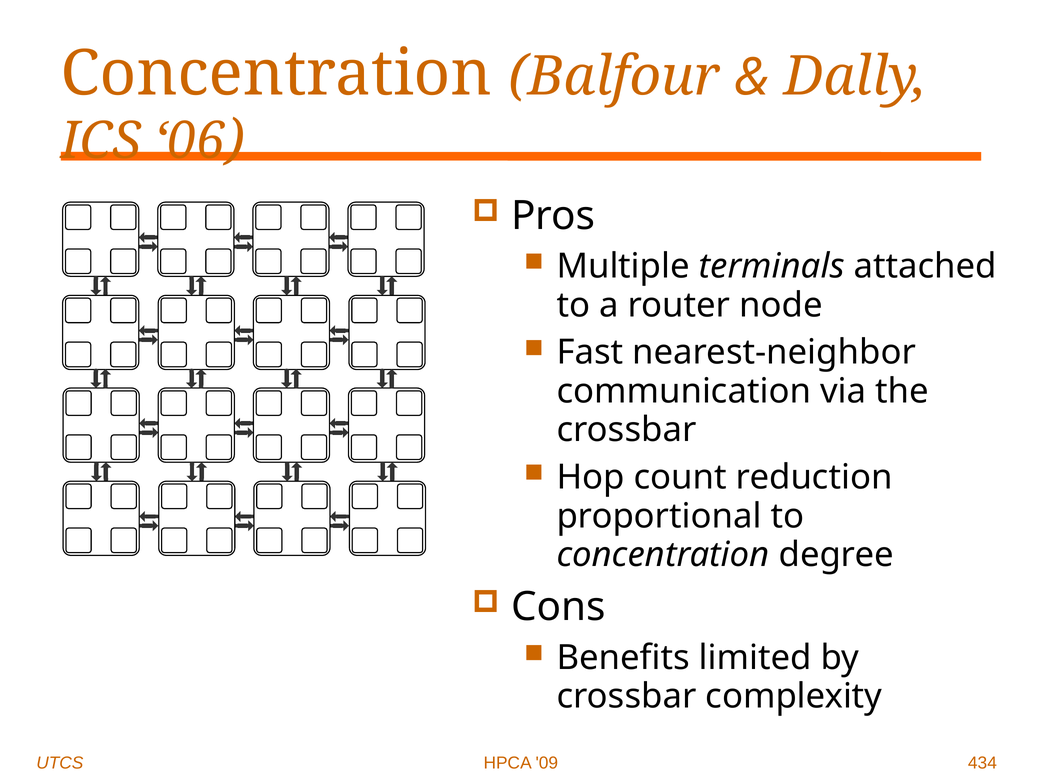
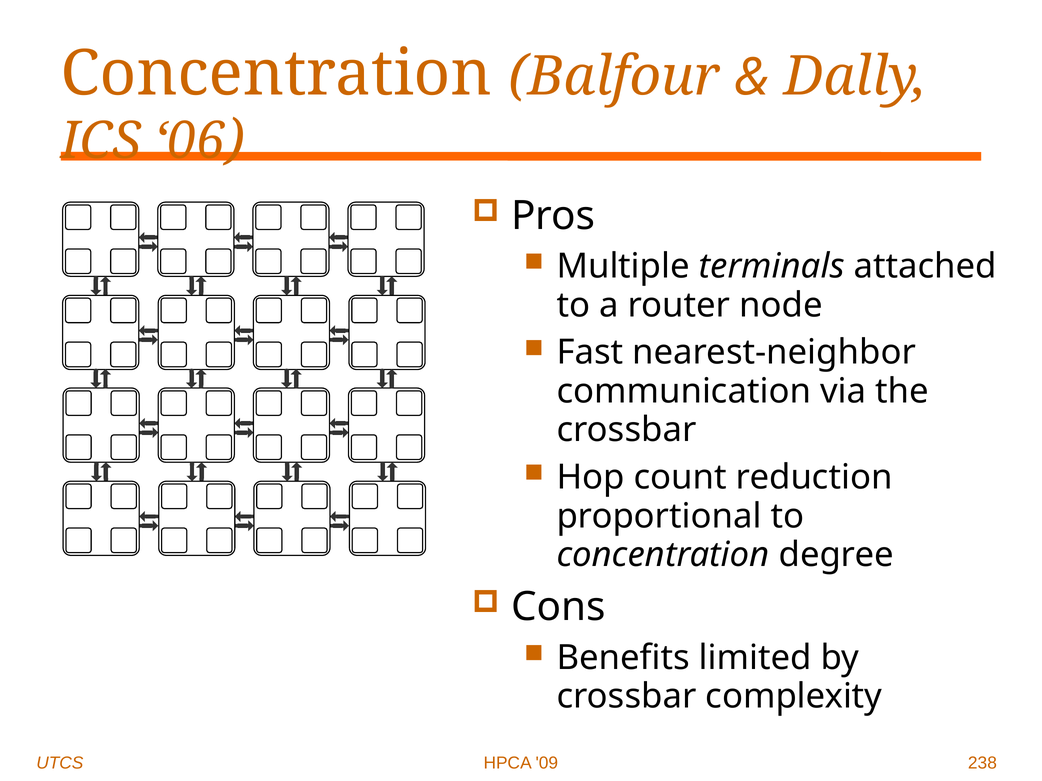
434: 434 -> 238
